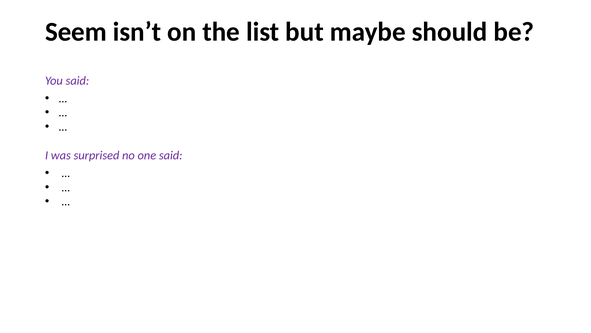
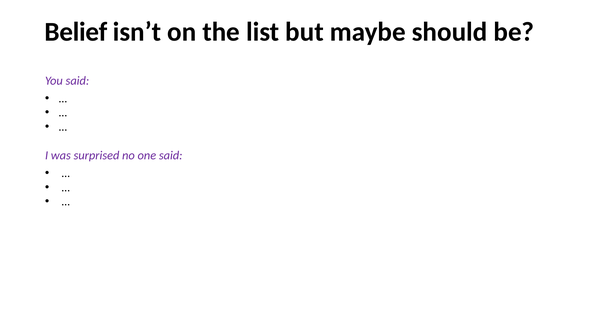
Seem: Seem -> Belief
